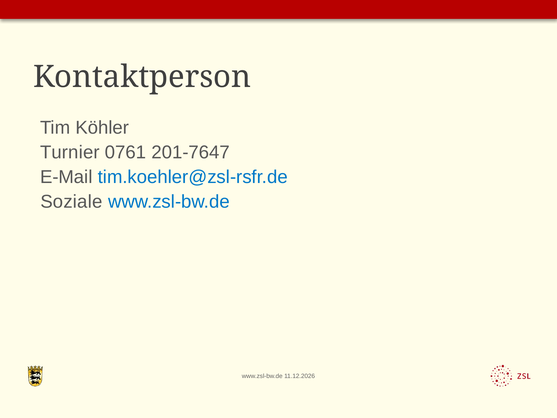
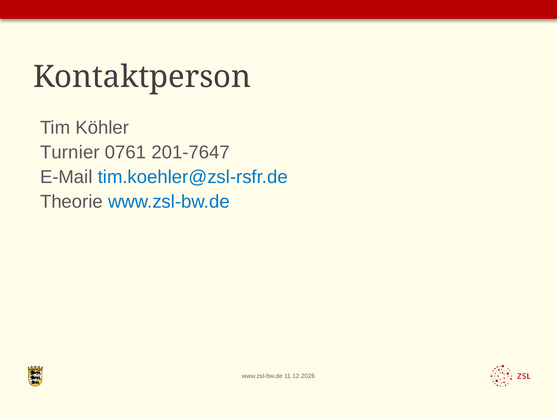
Soziale: Soziale -> Theorie
